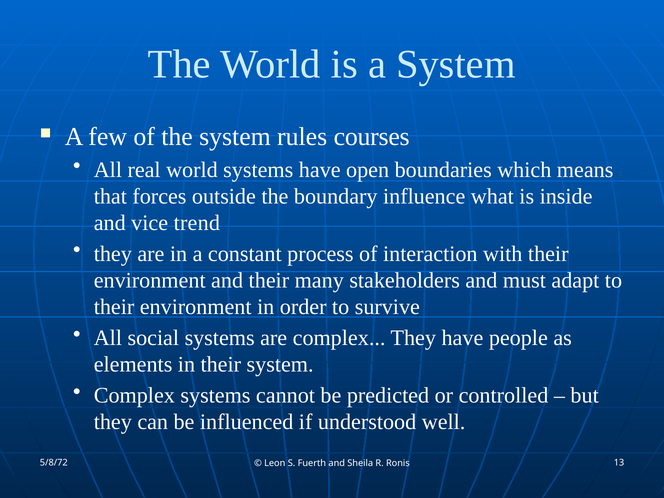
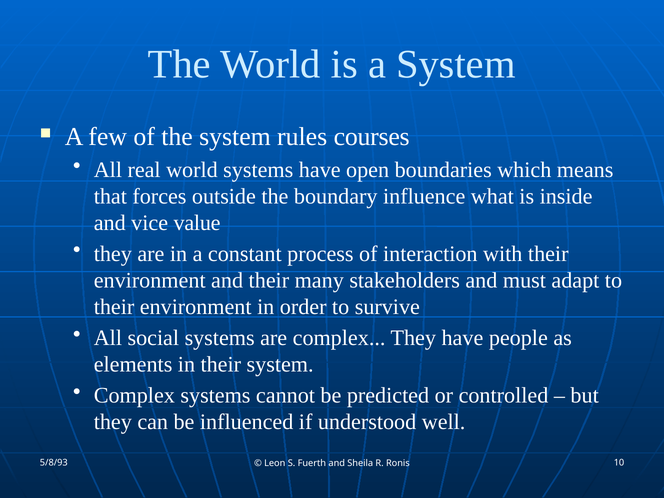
trend: trend -> value
5/8/72: 5/8/72 -> 5/8/93
13: 13 -> 10
